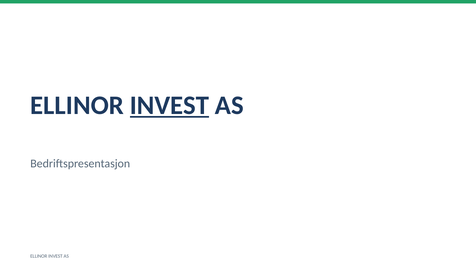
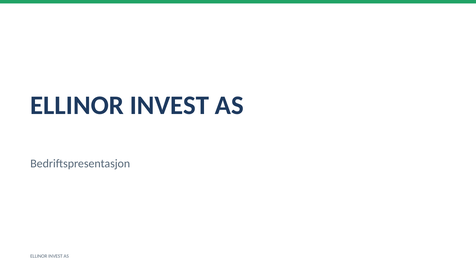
INVEST at (169, 106) underline: present -> none
